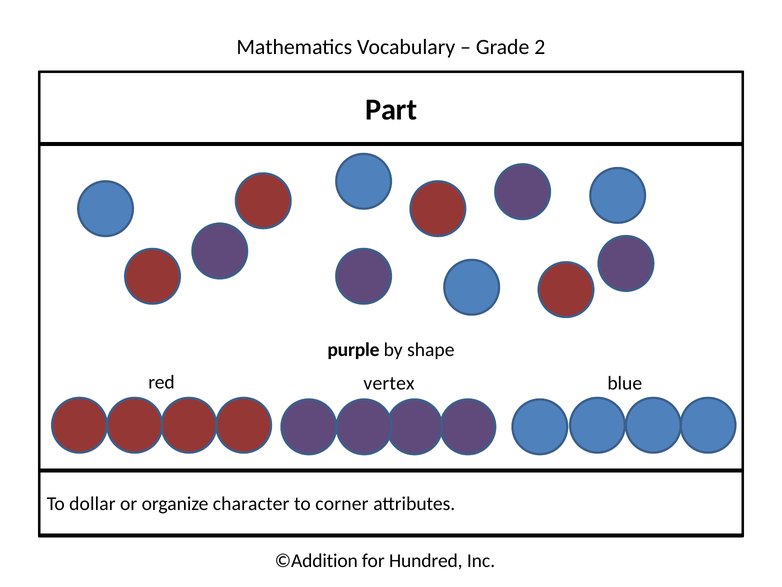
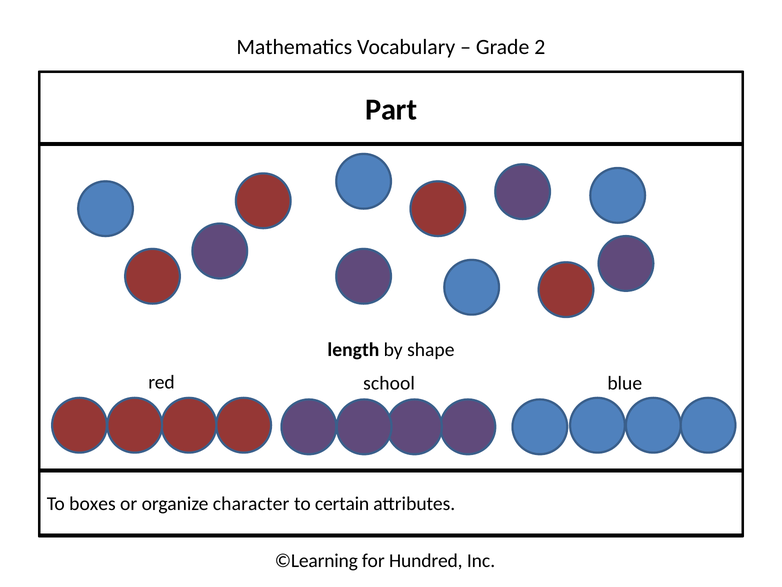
purple: purple -> length
vertex: vertex -> school
dollar: dollar -> boxes
corner: corner -> certain
©Addition: ©Addition -> ©Learning
